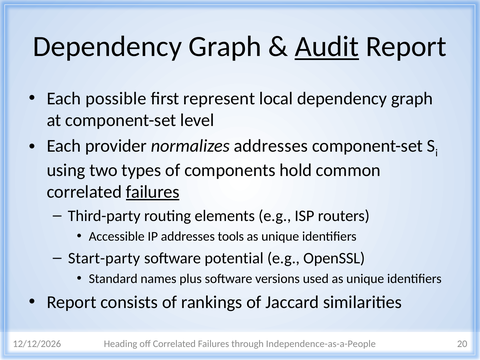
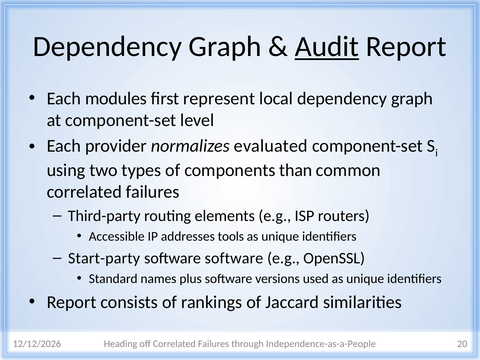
possible: possible -> modules
normalizes addresses: addresses -> evaluated
hold: hold -> than
failures at (153, 192) underline: present -> none
software potential: potential -> software
